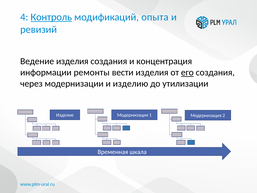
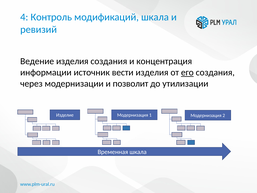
Контроль underline: present -> none
модификаций опыта: опыта -> шкала
ремонты: ремонты -> источник
изделию: изделию -> позволит
